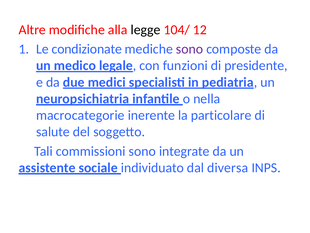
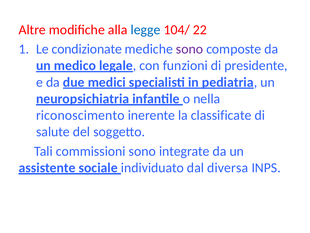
legge colour: black -> blue
12: 12 -> 22
macrocategorie: macrocategorie -> riconoscimento
particolare: particolare -> classificate
